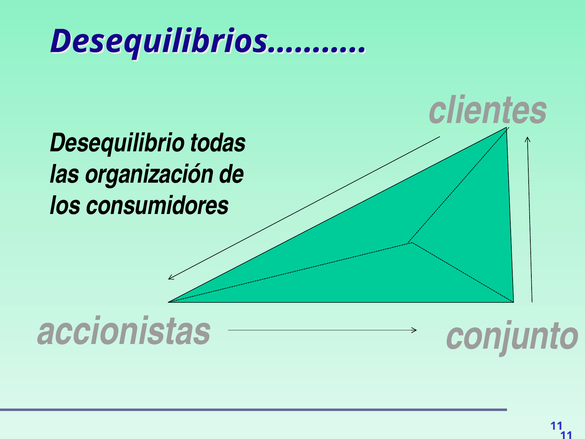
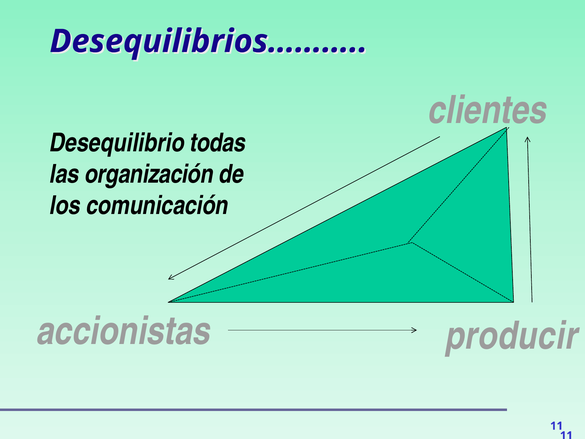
consumidores: consumidores -> comunicación
conjunto: conjunto -> producir
